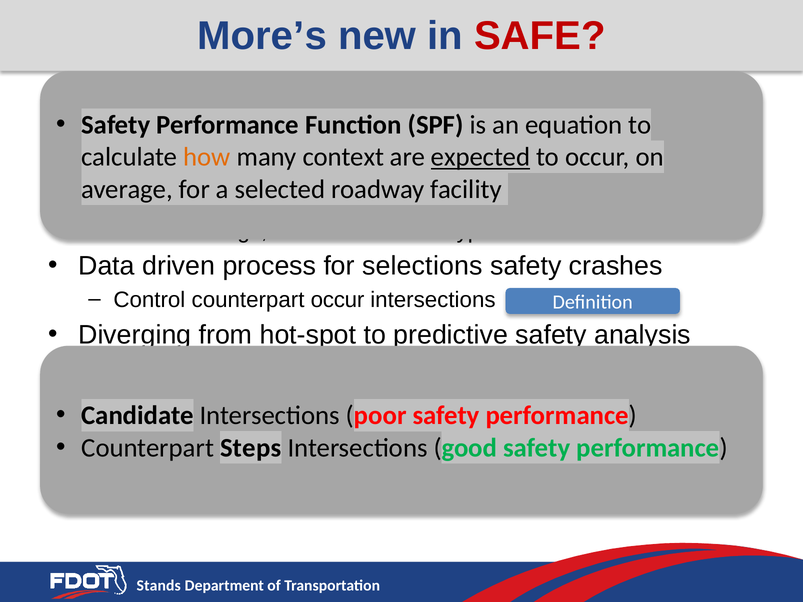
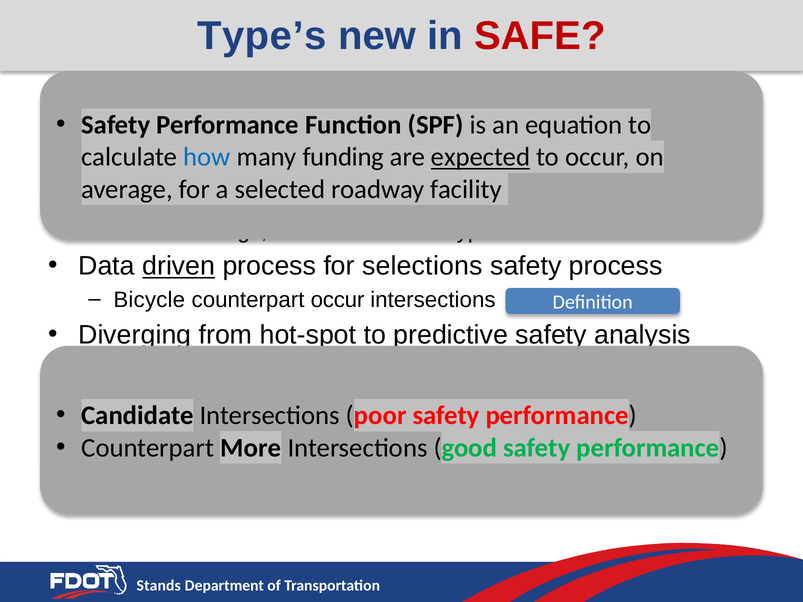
More’s: More’s -> Type’s
how colour: orange -> blue
context at (343, 157): context -> funding
driven underline: none -> present
safety crashes: crashes -> process
Control at (149, 300): Control -> Bicycle
Steps: Steps -> More
